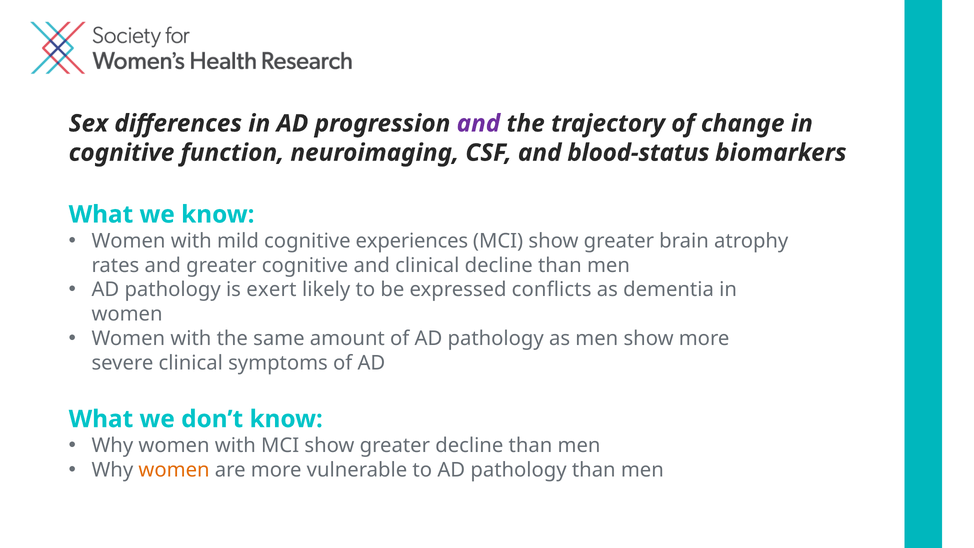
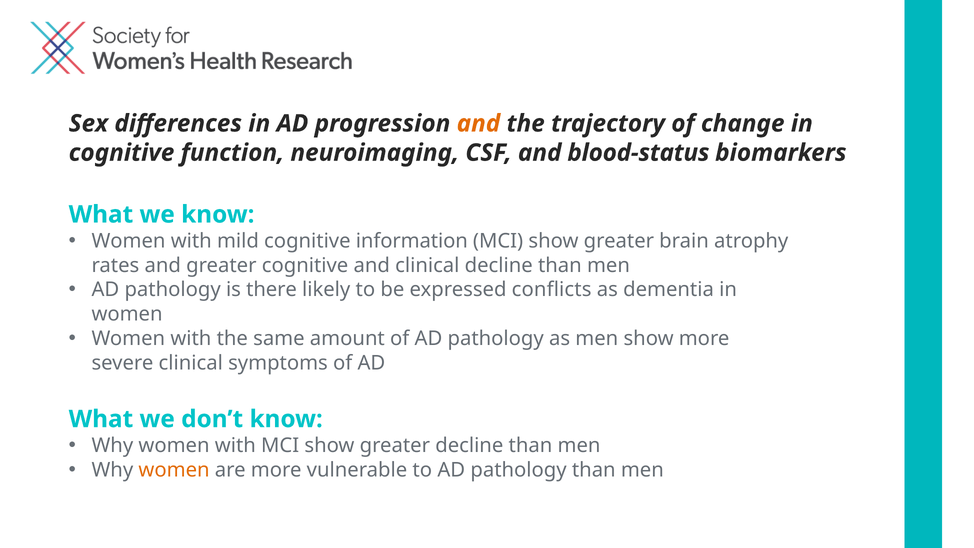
and at (478, 123) colour: purple -> orange
experiences: experiences -> information
exert: exert -> there
